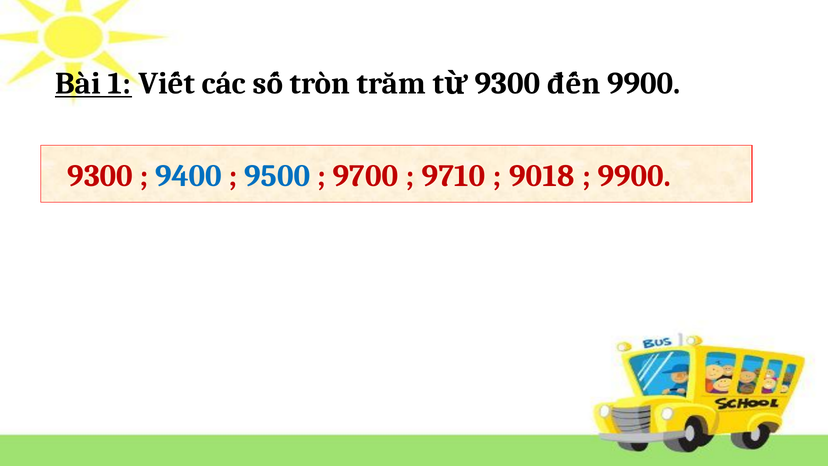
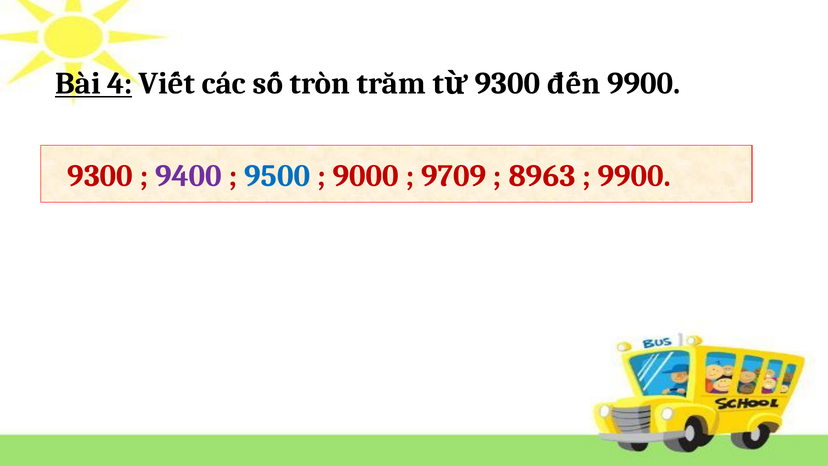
1: 1 -> 4
9400 colour: blue -> purple
9700: 9700 -> 9000
9710: 9710 -> 9709
9018: 9018 -> 8963
